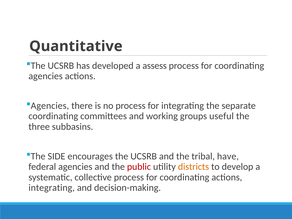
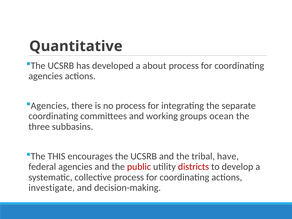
assess: assess -> about
useful: useful -> ocean
SIDE: SIDE -> THIS
districts colour: orange -> red
integrating at (52, 188): integrating -> investigate
